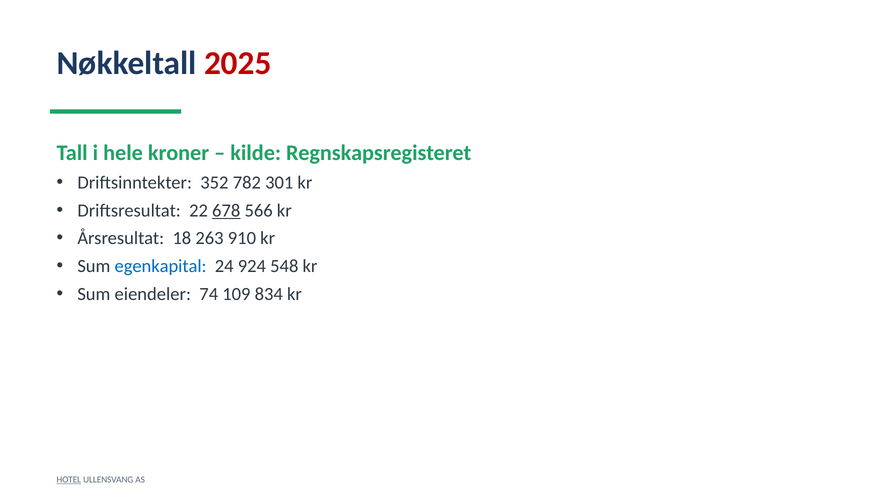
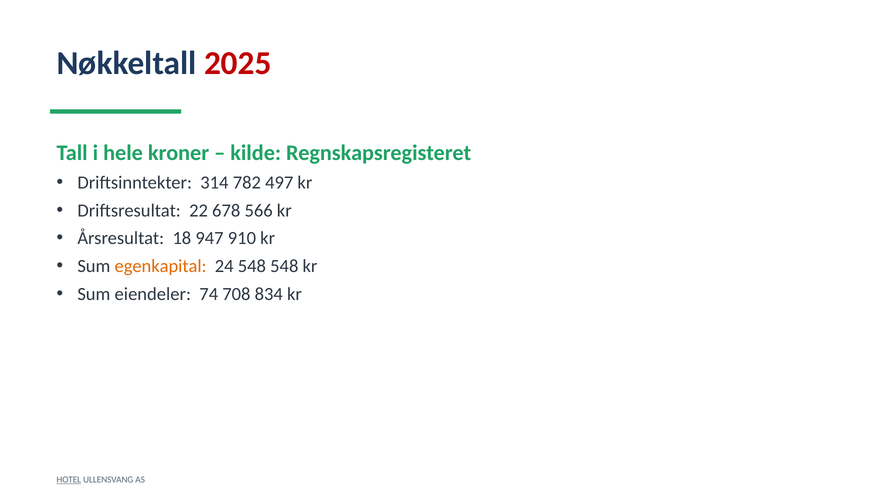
352: 352 -> 314
301: 301 -> 497
678 underline: present -> none
263: 263 -> 947
egenkapital colour: blue -> orange
24 924: 924 -> 548
109: 109 -> 708
